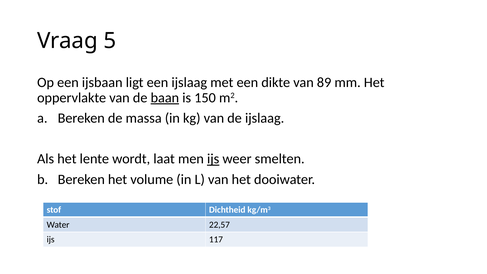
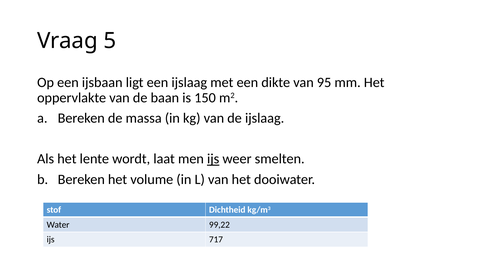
89: 89 -> 95
baan underline: present -> none
22,57: 22,57 -> 99,22
117: 117 -> 717
